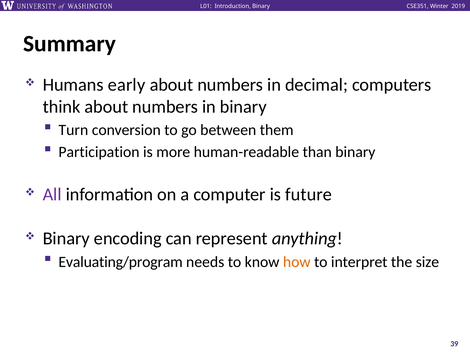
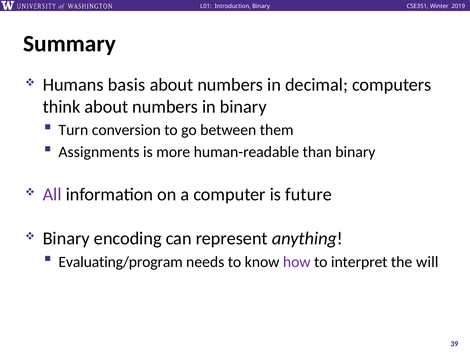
early: early -> basis
Participation: Participation -> Assignments
how colour: orange -> purple
size: size -> will
